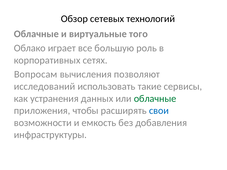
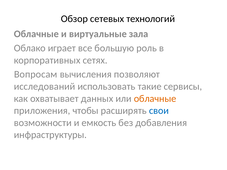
того: того -> зала
устранения: устранения -> охватывает
облачные at (155, 99) colour: green -> orange
